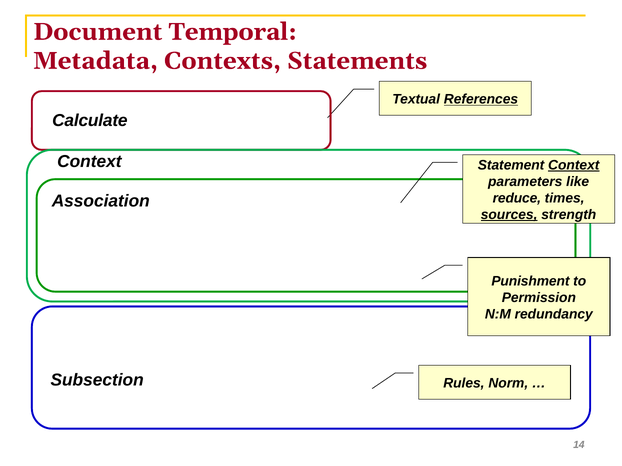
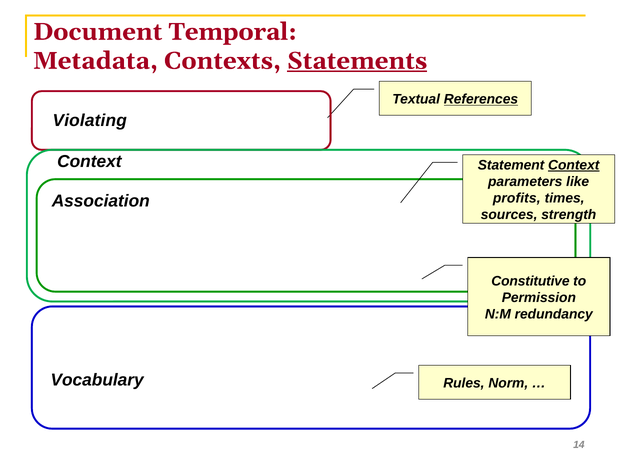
Statements underline: none -> present
Calculate: Calculate -> Violating
reduce: reduce -> profits
sources underline: present -> none
Punishment: Punishment -> Constitutive
Subsection: Subsection -> Vocabulary
